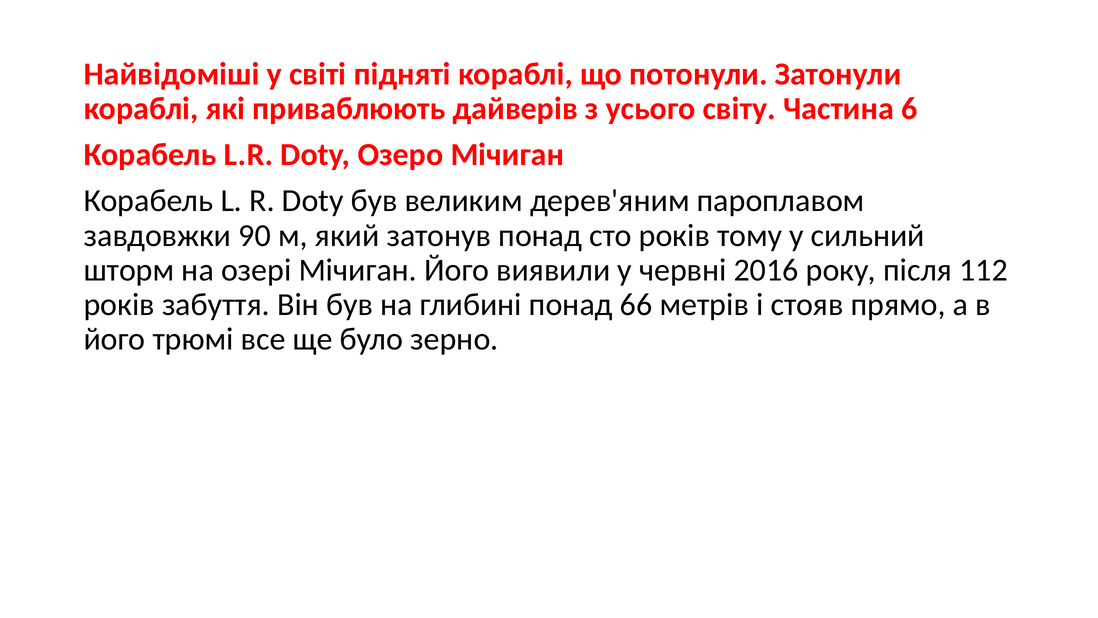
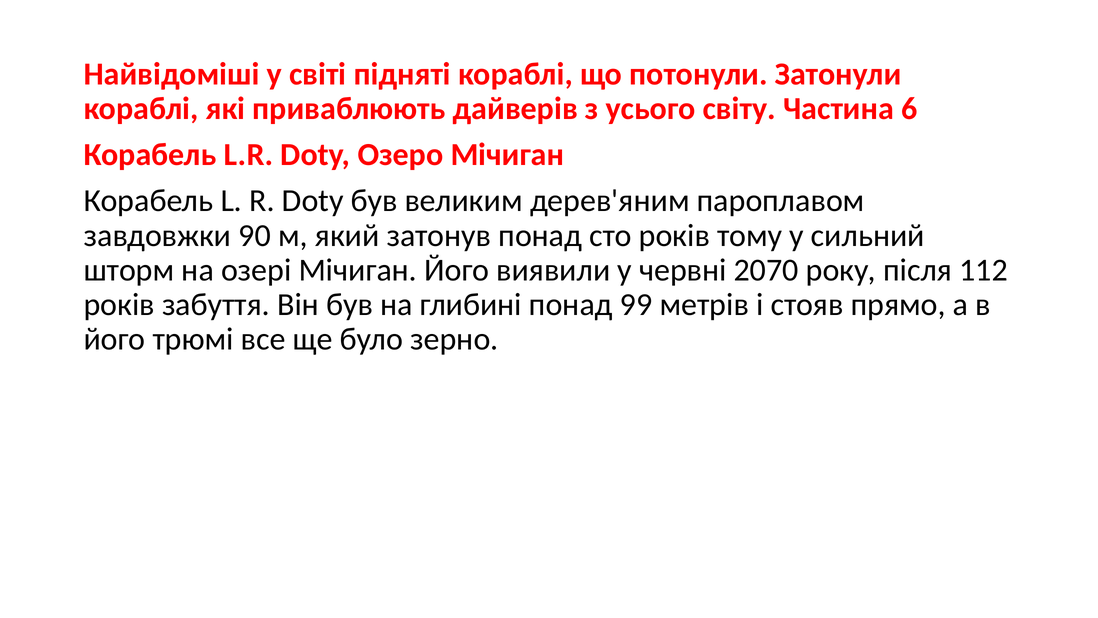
2016: 2016 -> 2070
66: 66 -> 99
